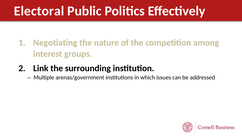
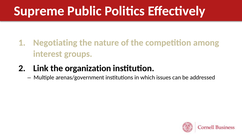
Electoral: Electoral -> Supreme
surrounding: surrounding -> organization
